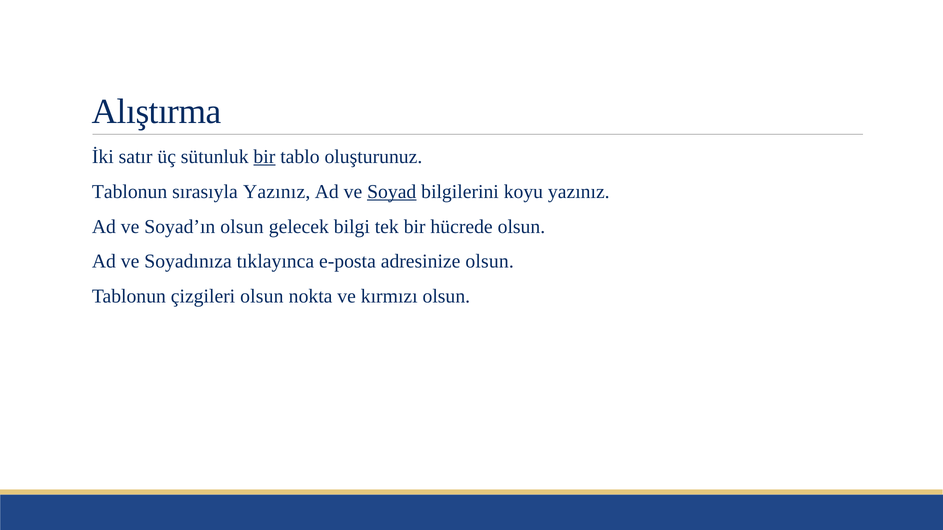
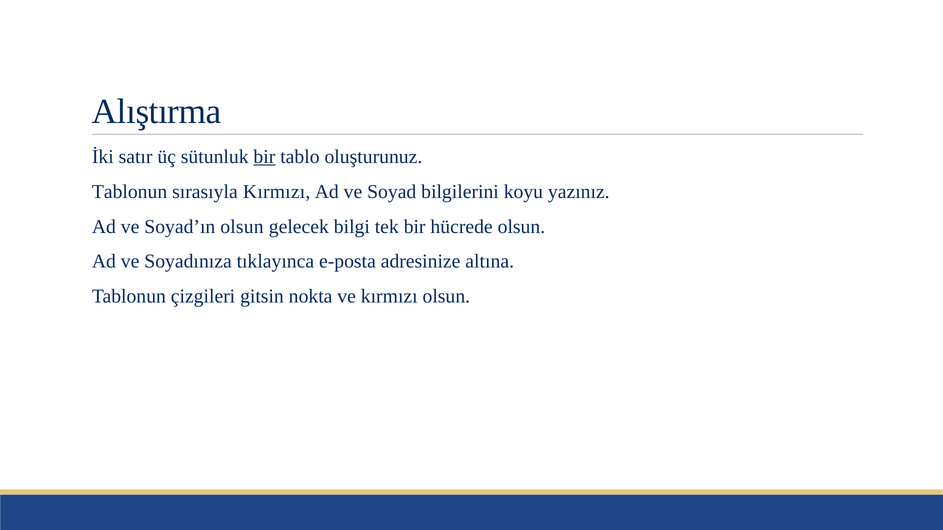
sırasıyla Yazınız: Yazınız -> Kırmızı
Soyad underline: present -> none
adresinize olsun: olsun -> altına
çizgileri olsun: olsun -> gitsin
